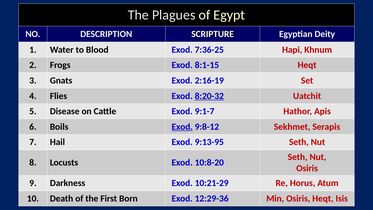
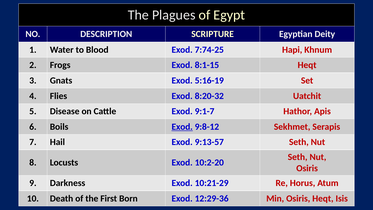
7:36-25: 7:36-25 -> 7:74-25
2:16-19: 2:16-19 -> 5:16-19
8:20-32 underline: present -> none
9:13-95: 9:13-95 -> 9:13-57
10:8-20: 10:8-20 -> 10:2-20
